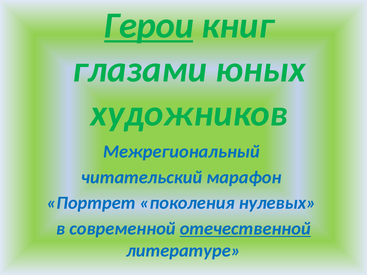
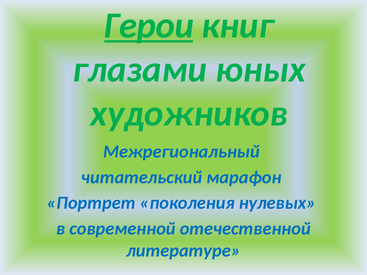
отечественной underline: present -> none
